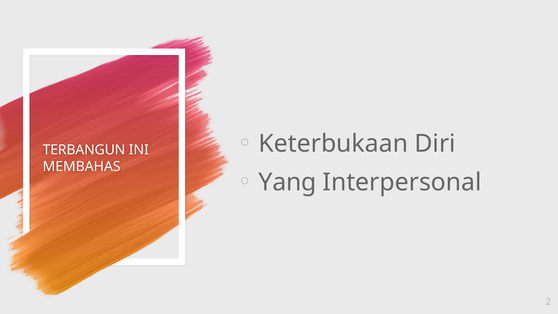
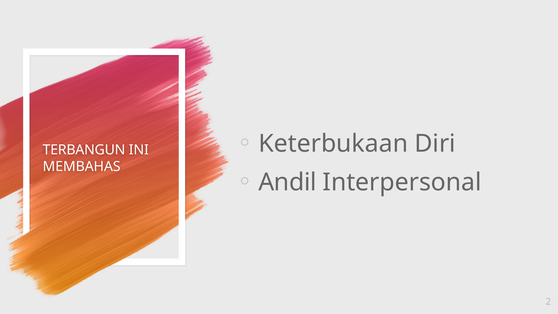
Yang: Yang -> Andil
